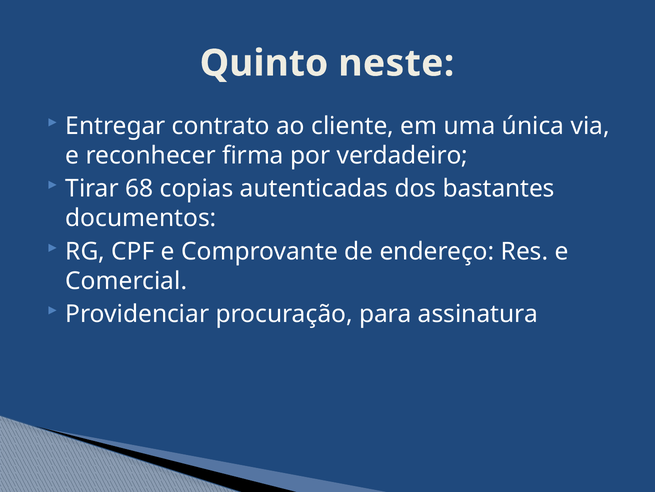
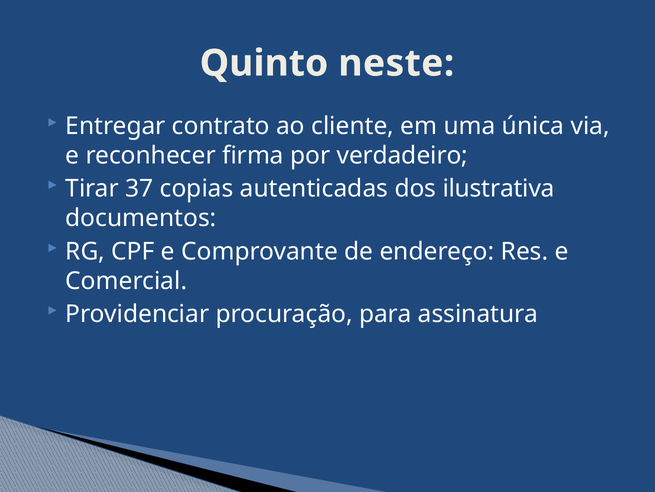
68: 68 -> 37
bastantes: bastantes -> ilustrativa
